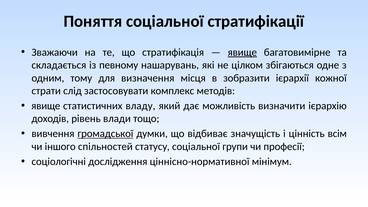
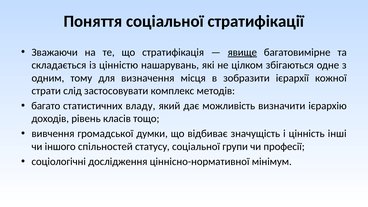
певному: певному -> цінністю
явище at (46, 106): явище -> багато
влади: влади -> класів
громадської underline: present -> none
всім: всім -> інші
